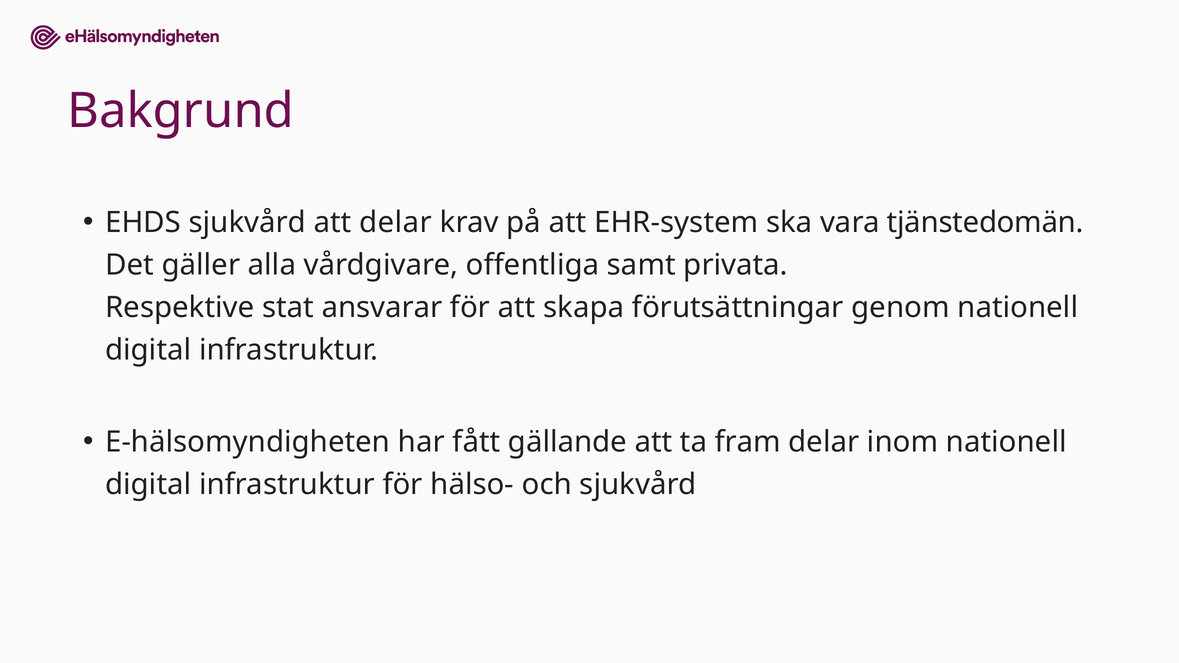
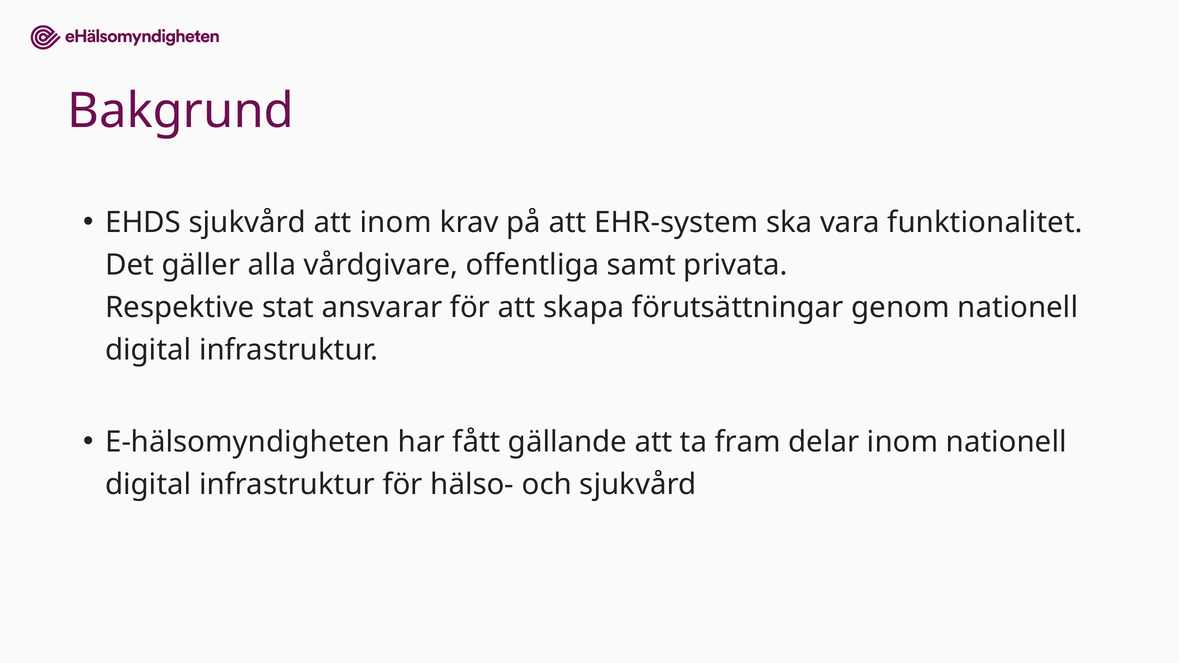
att delar: delar -> inom
tjänstedomän: tjänstedomän -> funktionalitet
